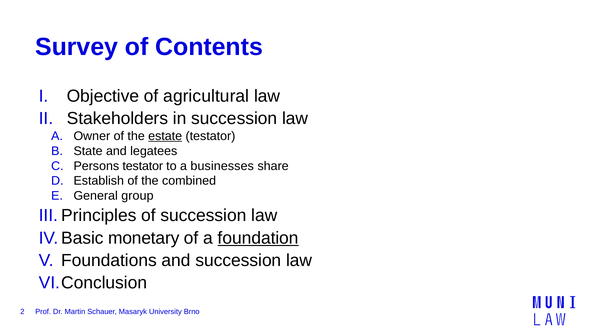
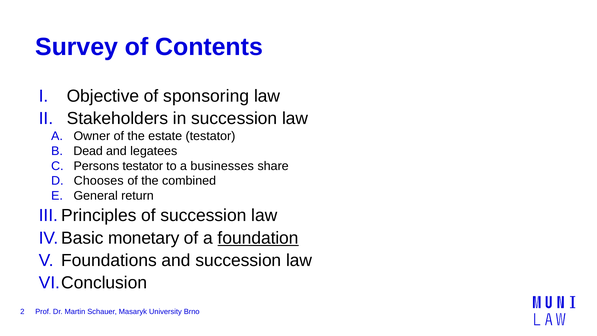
agricultural: agricultural -> sponsoring
estate underline: present -> none
State: State -> Dead
Establish: Establish -> Chooses
group: group -> return
